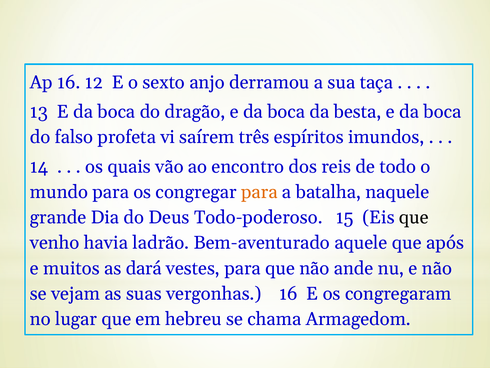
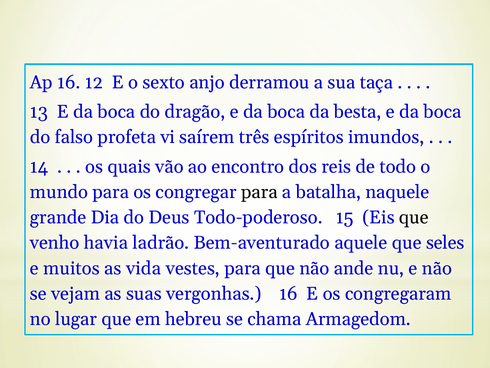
para at (259, 192) colour: orange -> black
após: após -> seles
dará: dará -> vida
